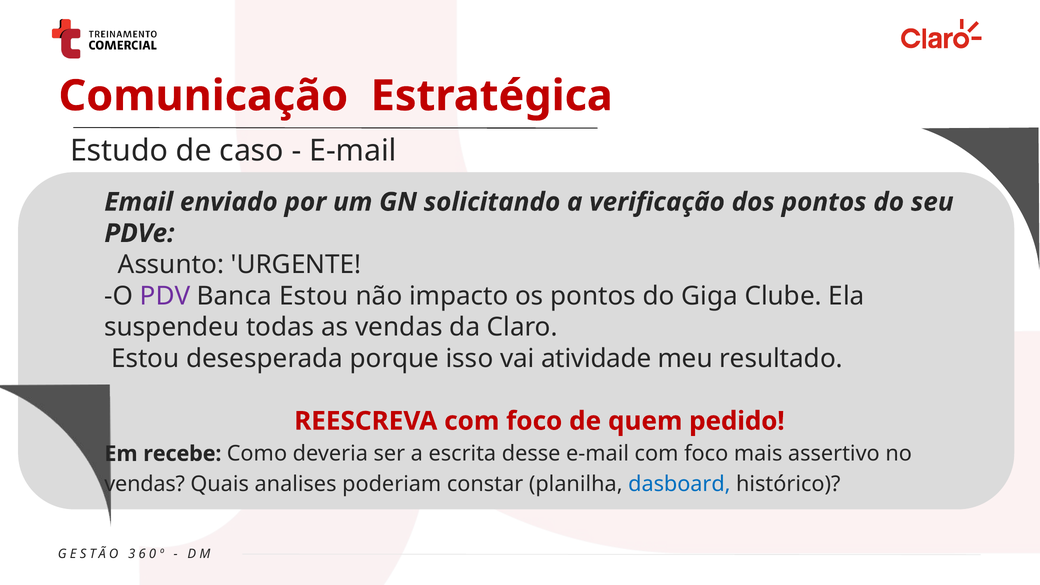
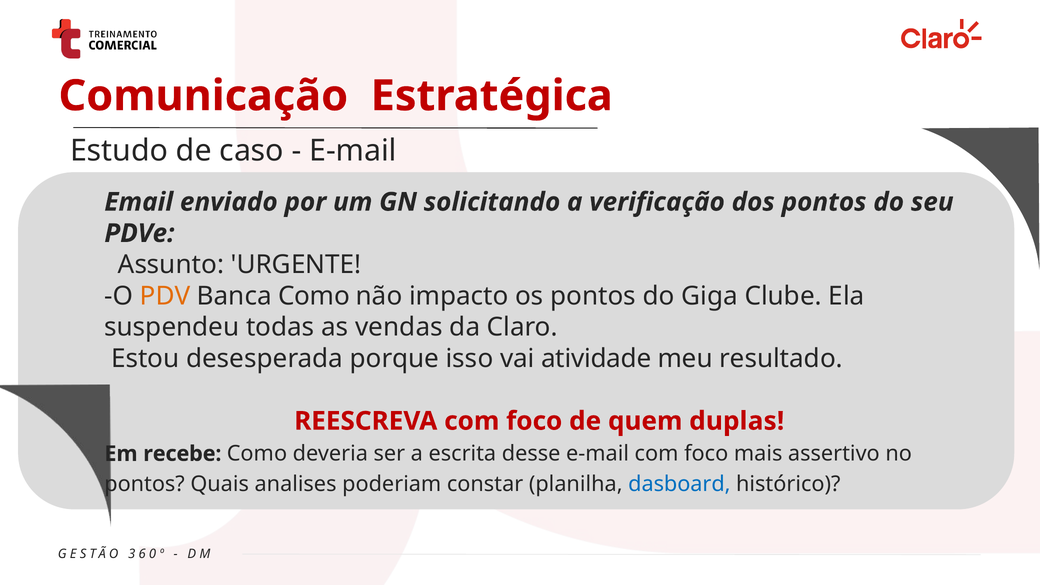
PDV colour: purple -> orange
Banca Estou: Estou -> Como
pedido: pedido -> duplas
vendas at (145, 484): vendas -> pontos
